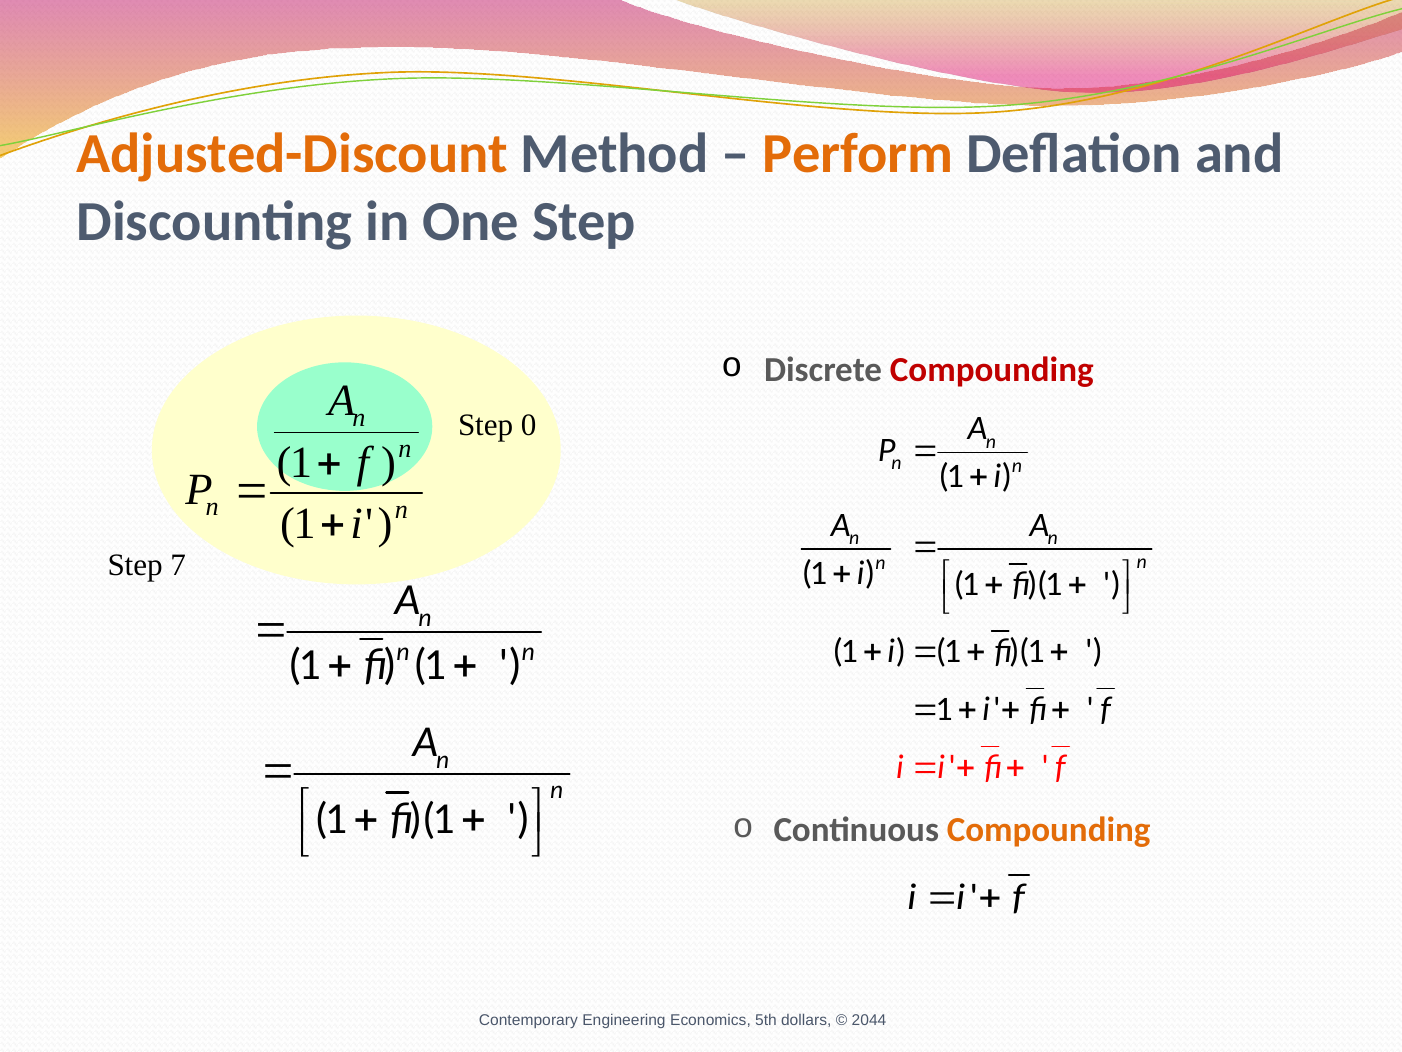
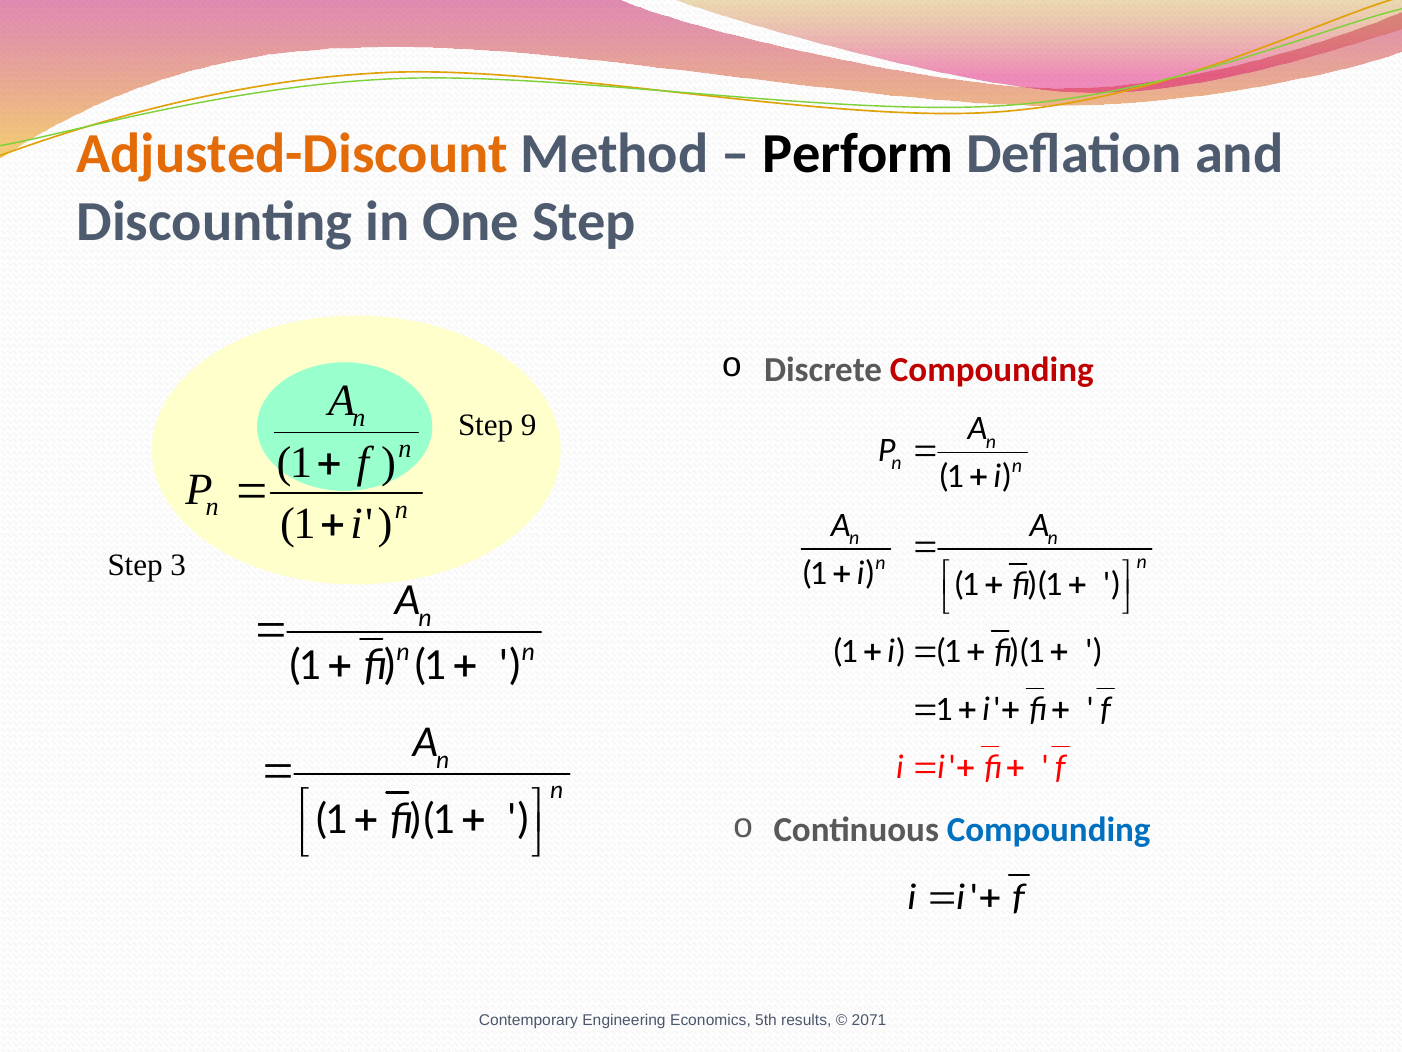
Perform colour: orange -> black
0: 0 -> 9
7: 7 -> 3
Compounding at (1049, 830) colour: orange -> blue
dollars: dollars -> results
2044: 2044 -> 2071
